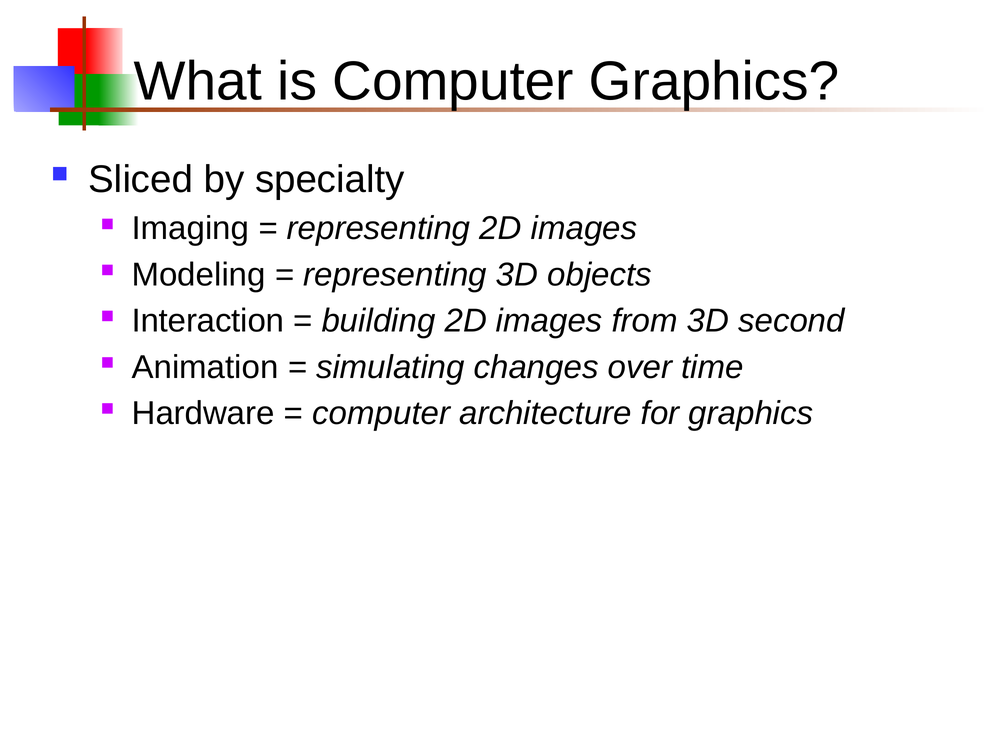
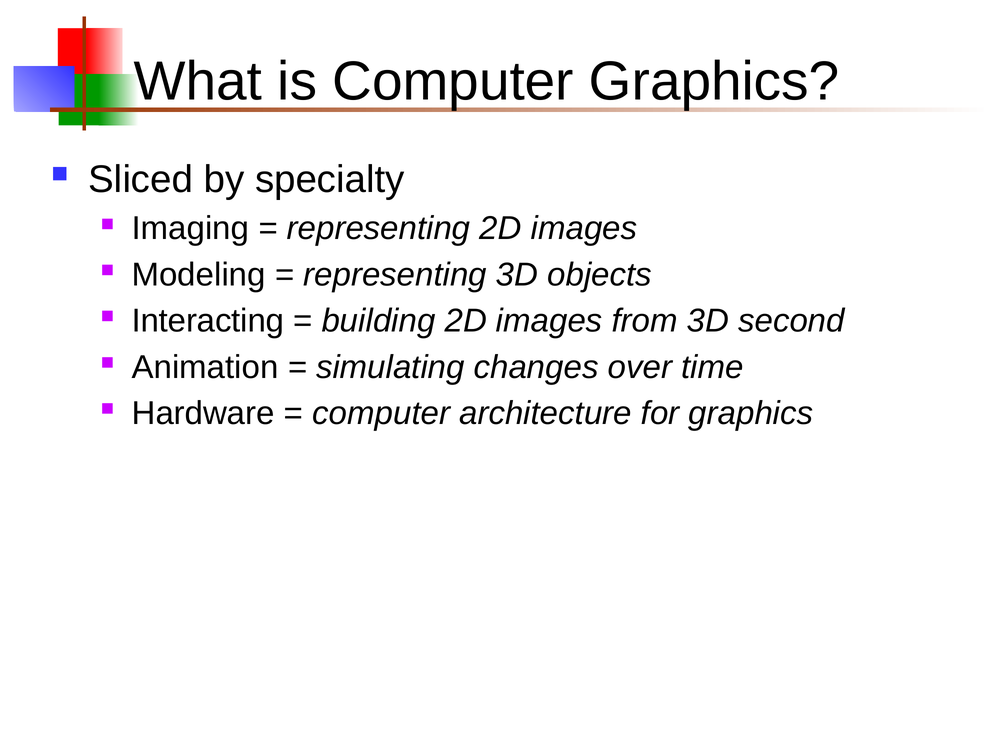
Interaction: Interaction -> Interacting
